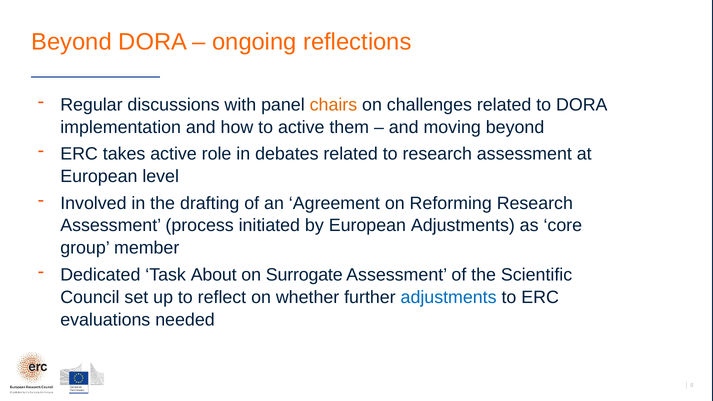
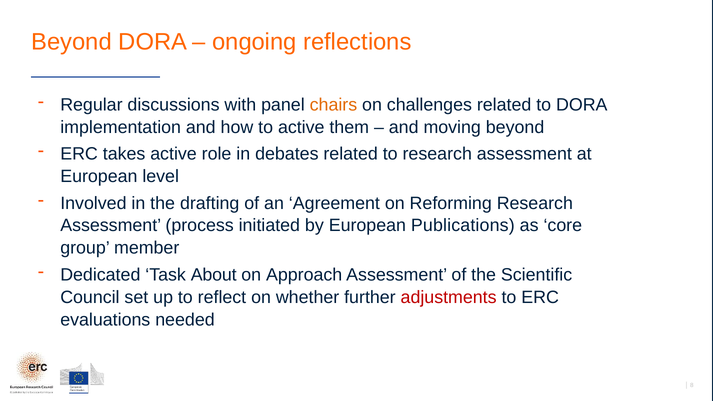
European Adjustments: Adjustments -> Publications
Surrogate: Surrogate -> Approach
adjustments at (449, 297) colour: blue -> red
